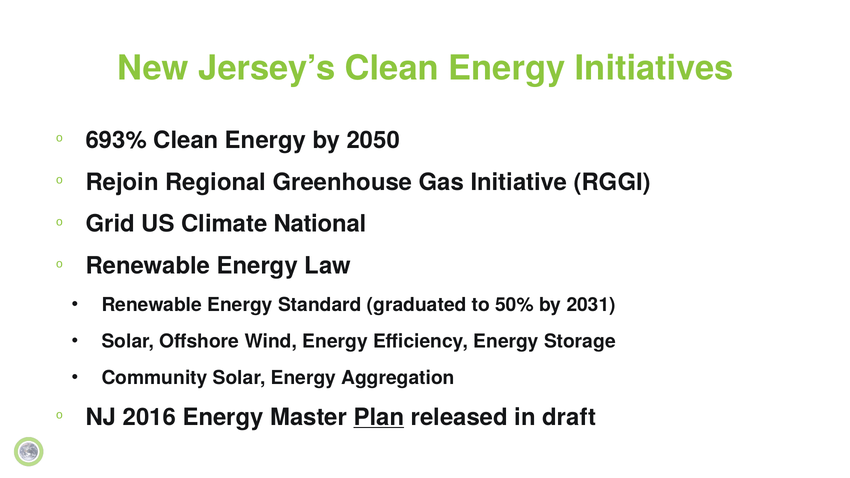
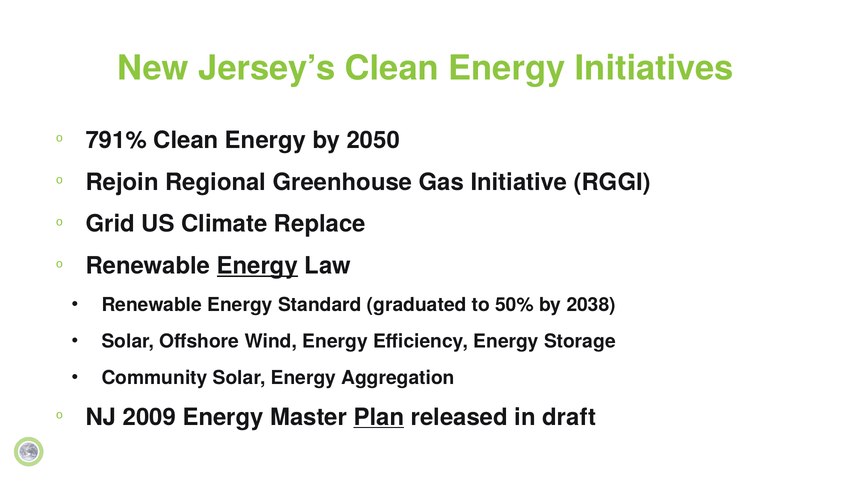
693%: 693% -> 791%
National: National -> Replace
Energy at (257, 266) underline: none -> present
2031: 2031 -> 2038
2016: 2016 -> 2009
